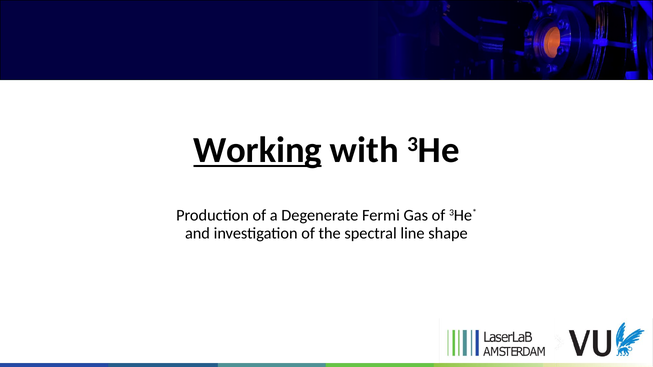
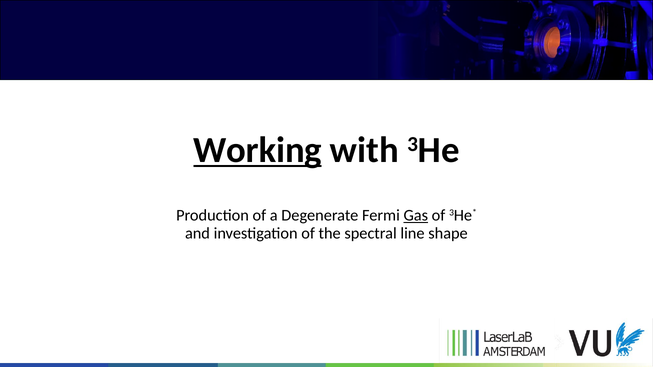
Gas underline: none -> present
